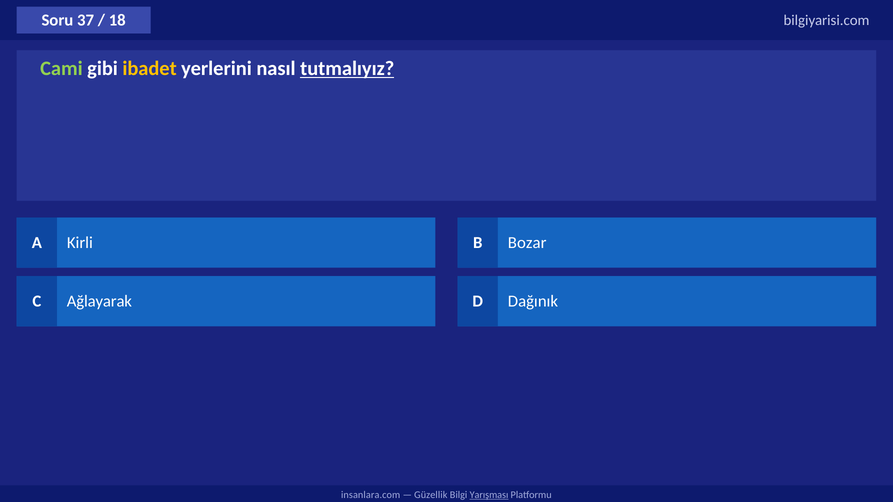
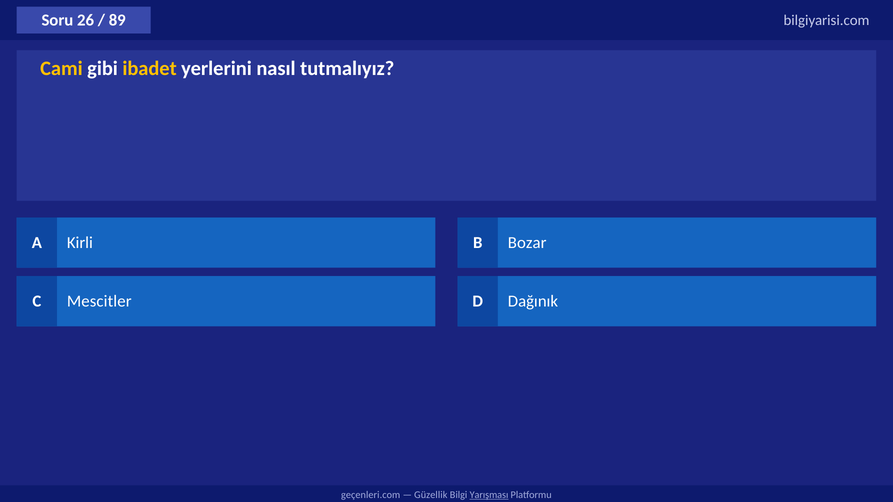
37: 37 -> 26
18: 18 -> 89
Cami colour: light green -> yellow
tutmalıyız underline: present -> none
Ağlayarak: Ağlayarak -> Mescitler
insanlara.com: insanlara.com -> geçenleri.com
